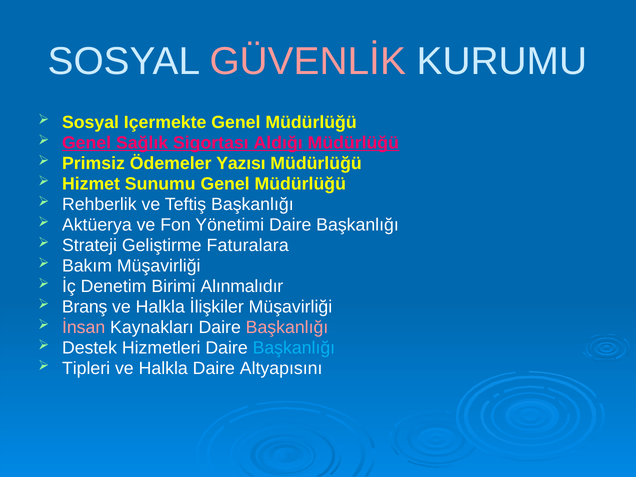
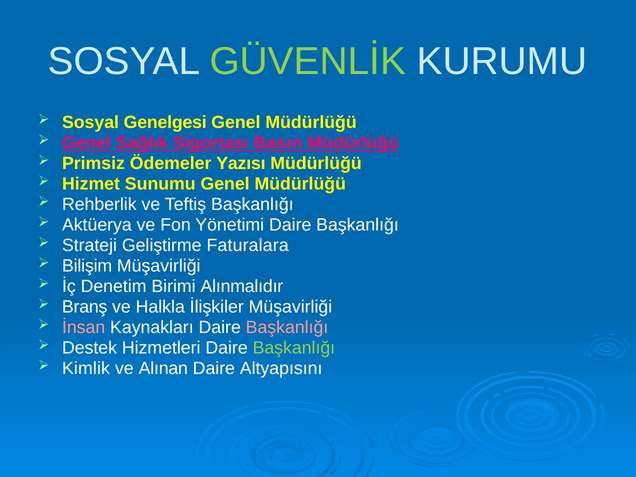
GÜVENLİK colour: pink -> light green
Içermekte: Içermekte -> Genelgesi
Aldığı: Aldığı -> Basın
Bakım: Bakım -> Bilişim
Başkanlığı at (294, 348) colour: light blue -> light green
Tipleri: Tipleri -> Kimlik
Halkla at (163, 368): Halkla -> Alınan
